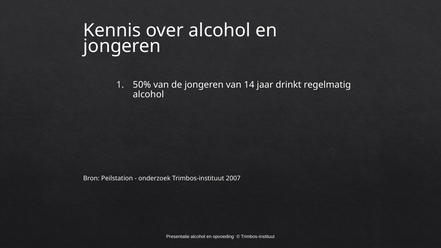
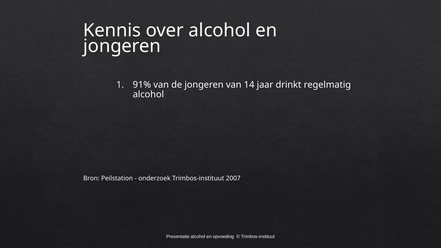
50%: 50% -> 91%
